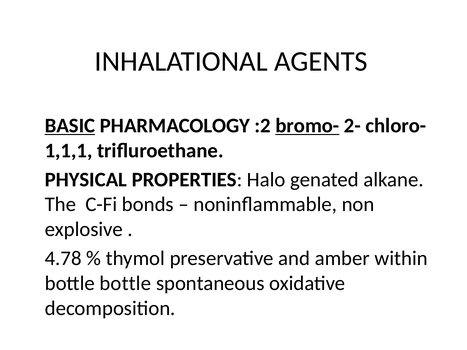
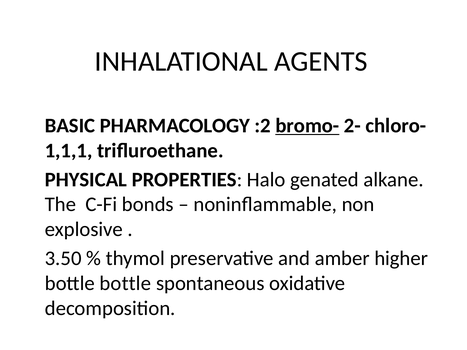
BASIC underline: present -> none
4.78: 4.78 -> 3.50
within: within -> higher
